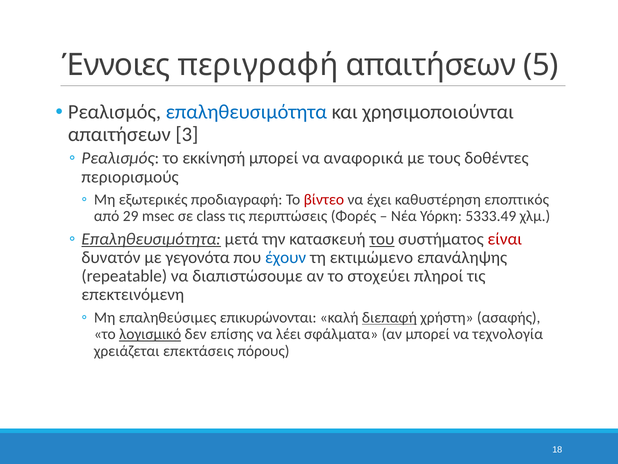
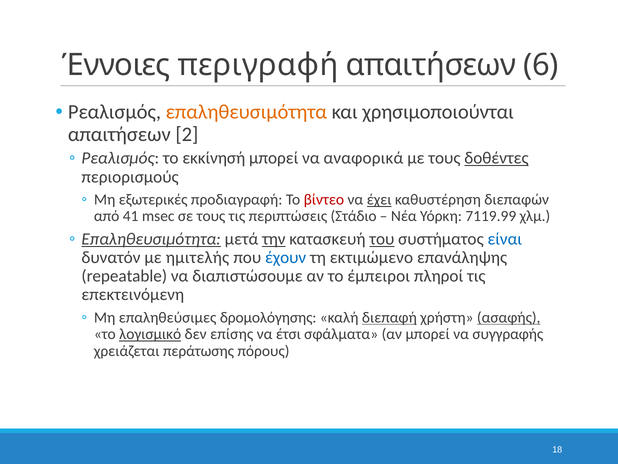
5: 5 -> 6
επαληθευσιμότητα at (246, 112) colour: blue -> orange
3: 3 -> 2
δοθέντες underline: none -> present
έχει underline: none -> present
εποπτικός: εποπτικός -> διεπαφών
29: 29 -> 41
σε class: class -> τους
Φορές: Φορές -> Στάδιο
5333.49: 5333.49 -> 7119.99
την underline: none -> present
είναι colour: red -> blue
γεγονότα: γεγονότα -> ημιτελής
στοχεύει: στοχεύει -> έμπειροι
επικυρώνονται: επικυρώνονται -> δρομολόγησης
ασαφής underline: none -> present
λέει: λέει -> έτσι
τεχνολογία: τεχνολογία -> συγγραφής
επεκτάσεις: επεκτάσεις -> περάτωσης
